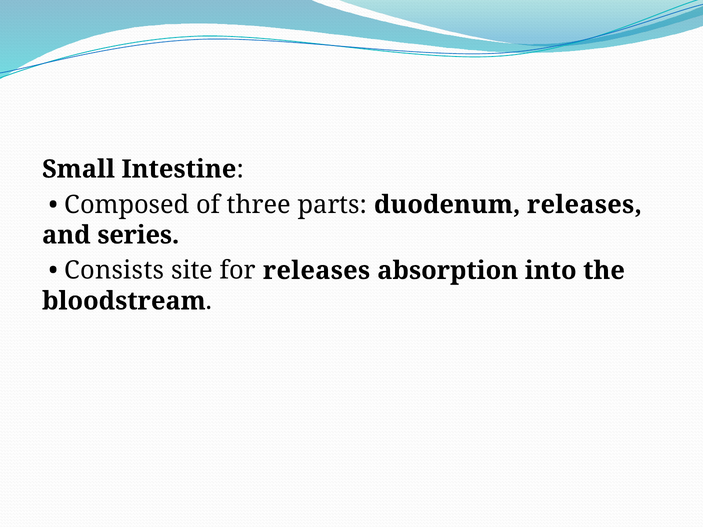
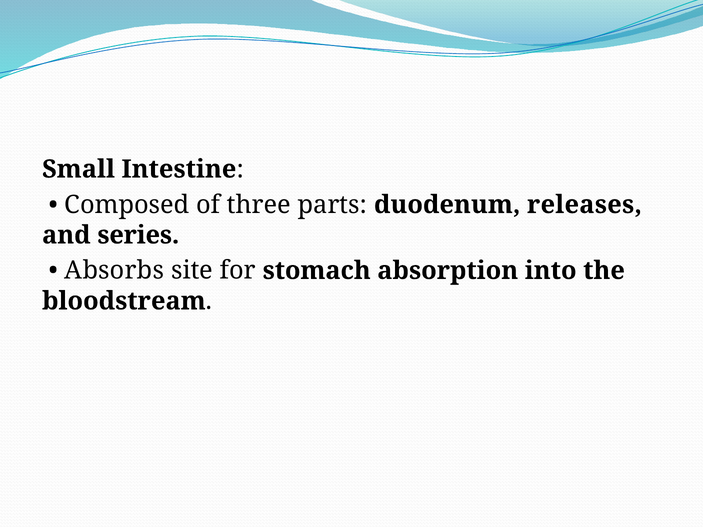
Consists: Consists -> Absorbs
for releases: releases -> stomach
